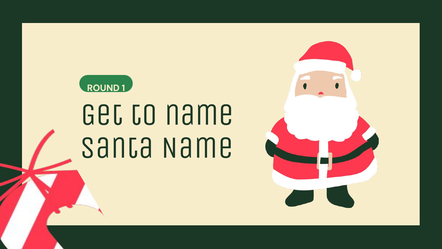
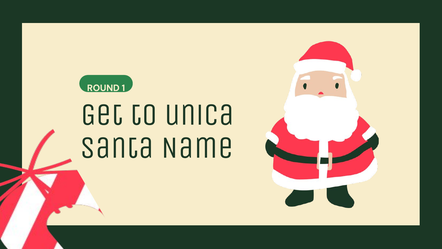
name at (199, 115): name -> unica
